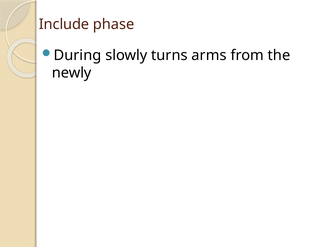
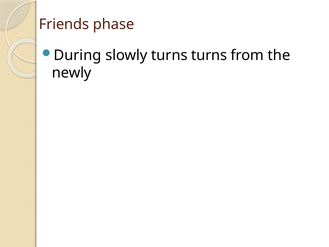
Include: Include -> Friends
turns arms: arms -> turns
